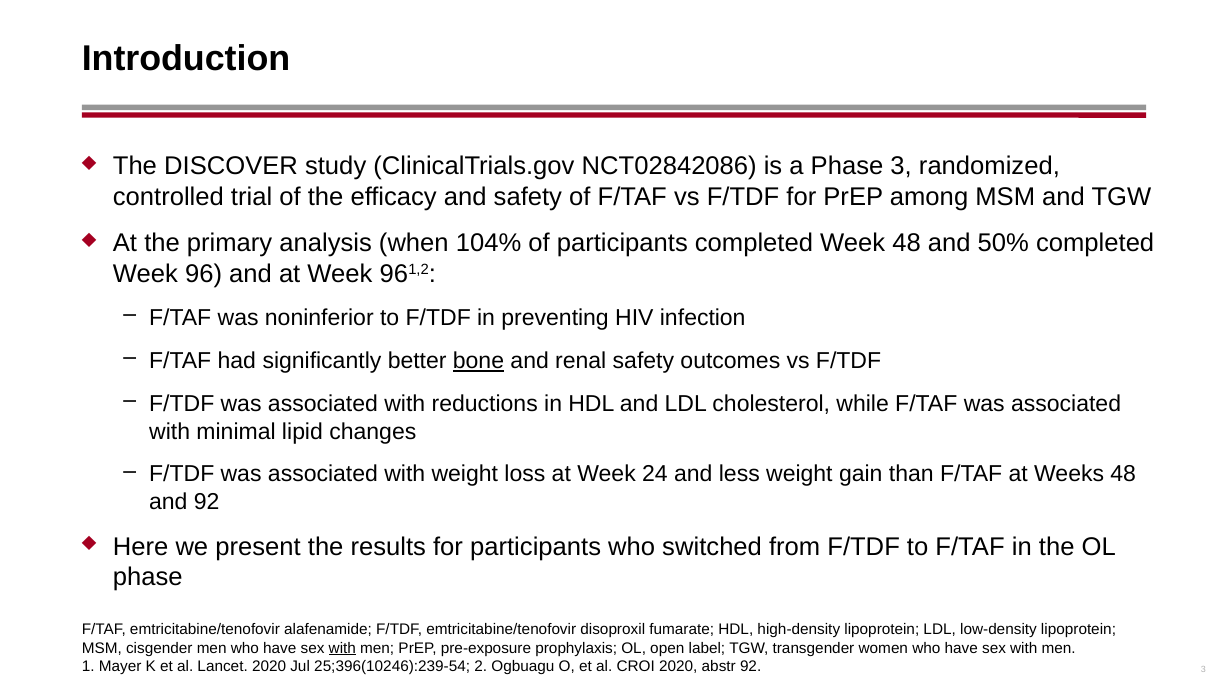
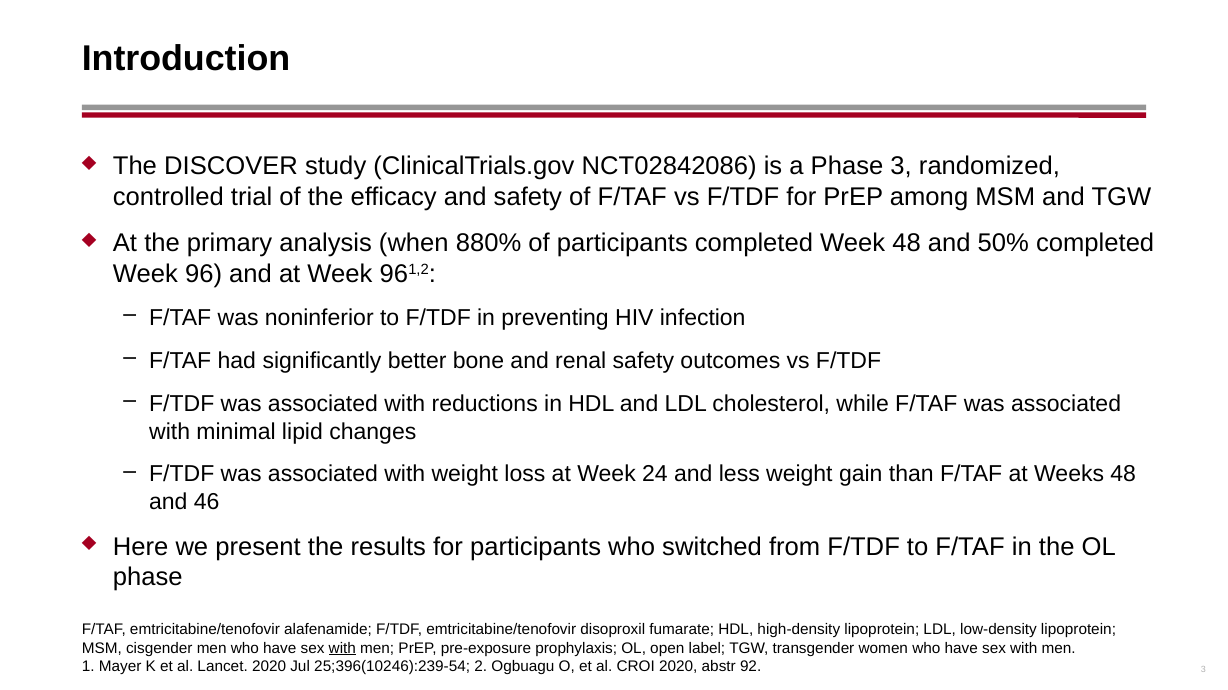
104%: 104% -> 880%
bone underline: present -> none
and 92: 92 -> 46
